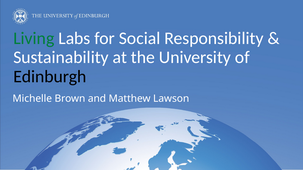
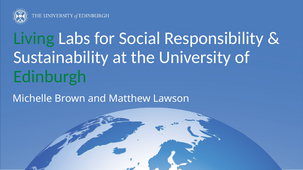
Edinburgh colour: black -> green
